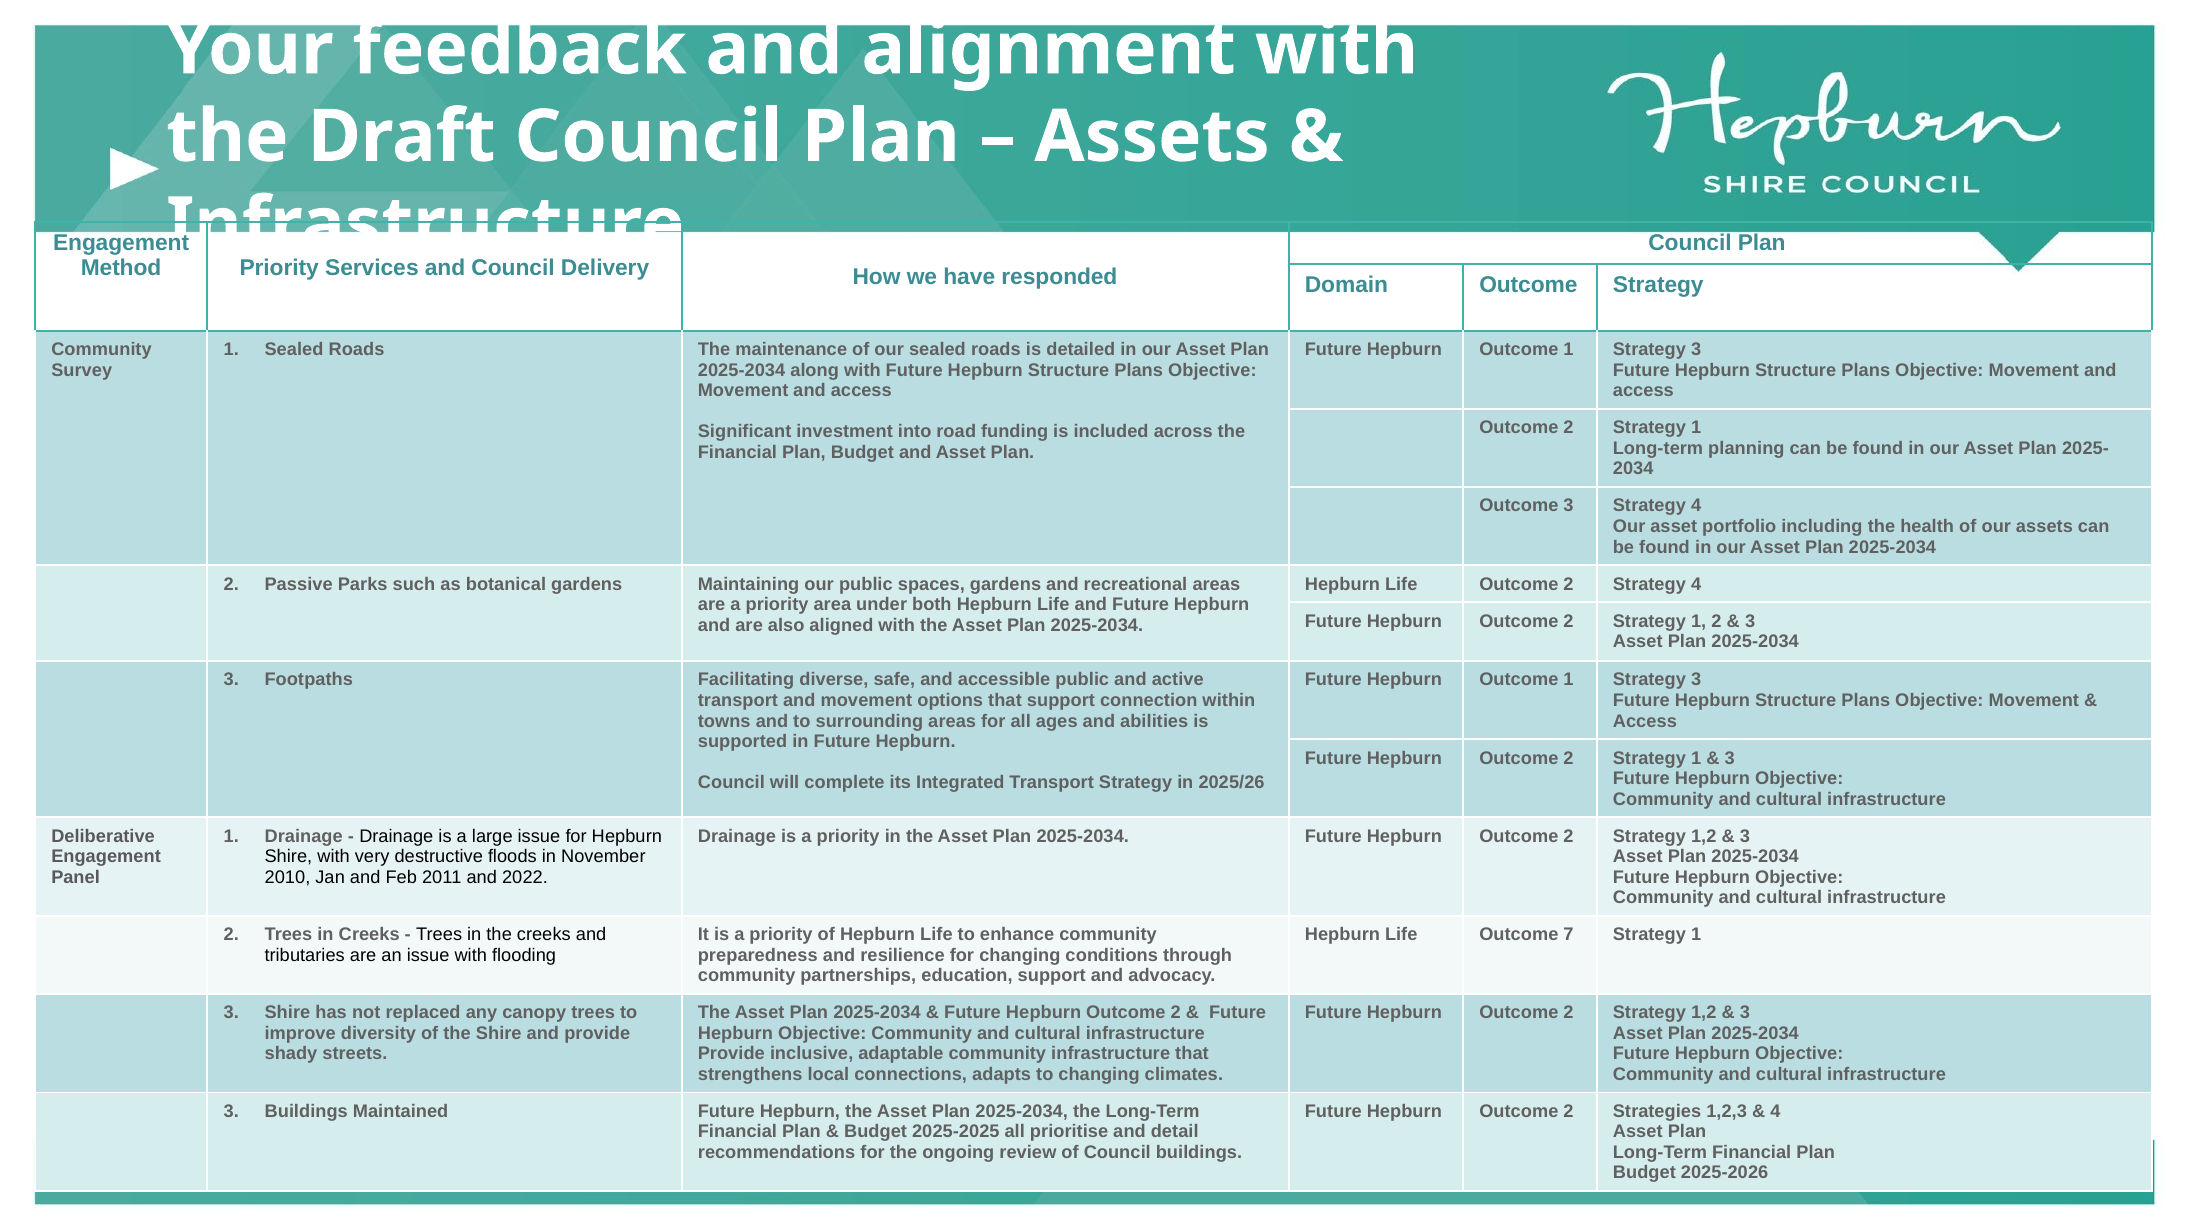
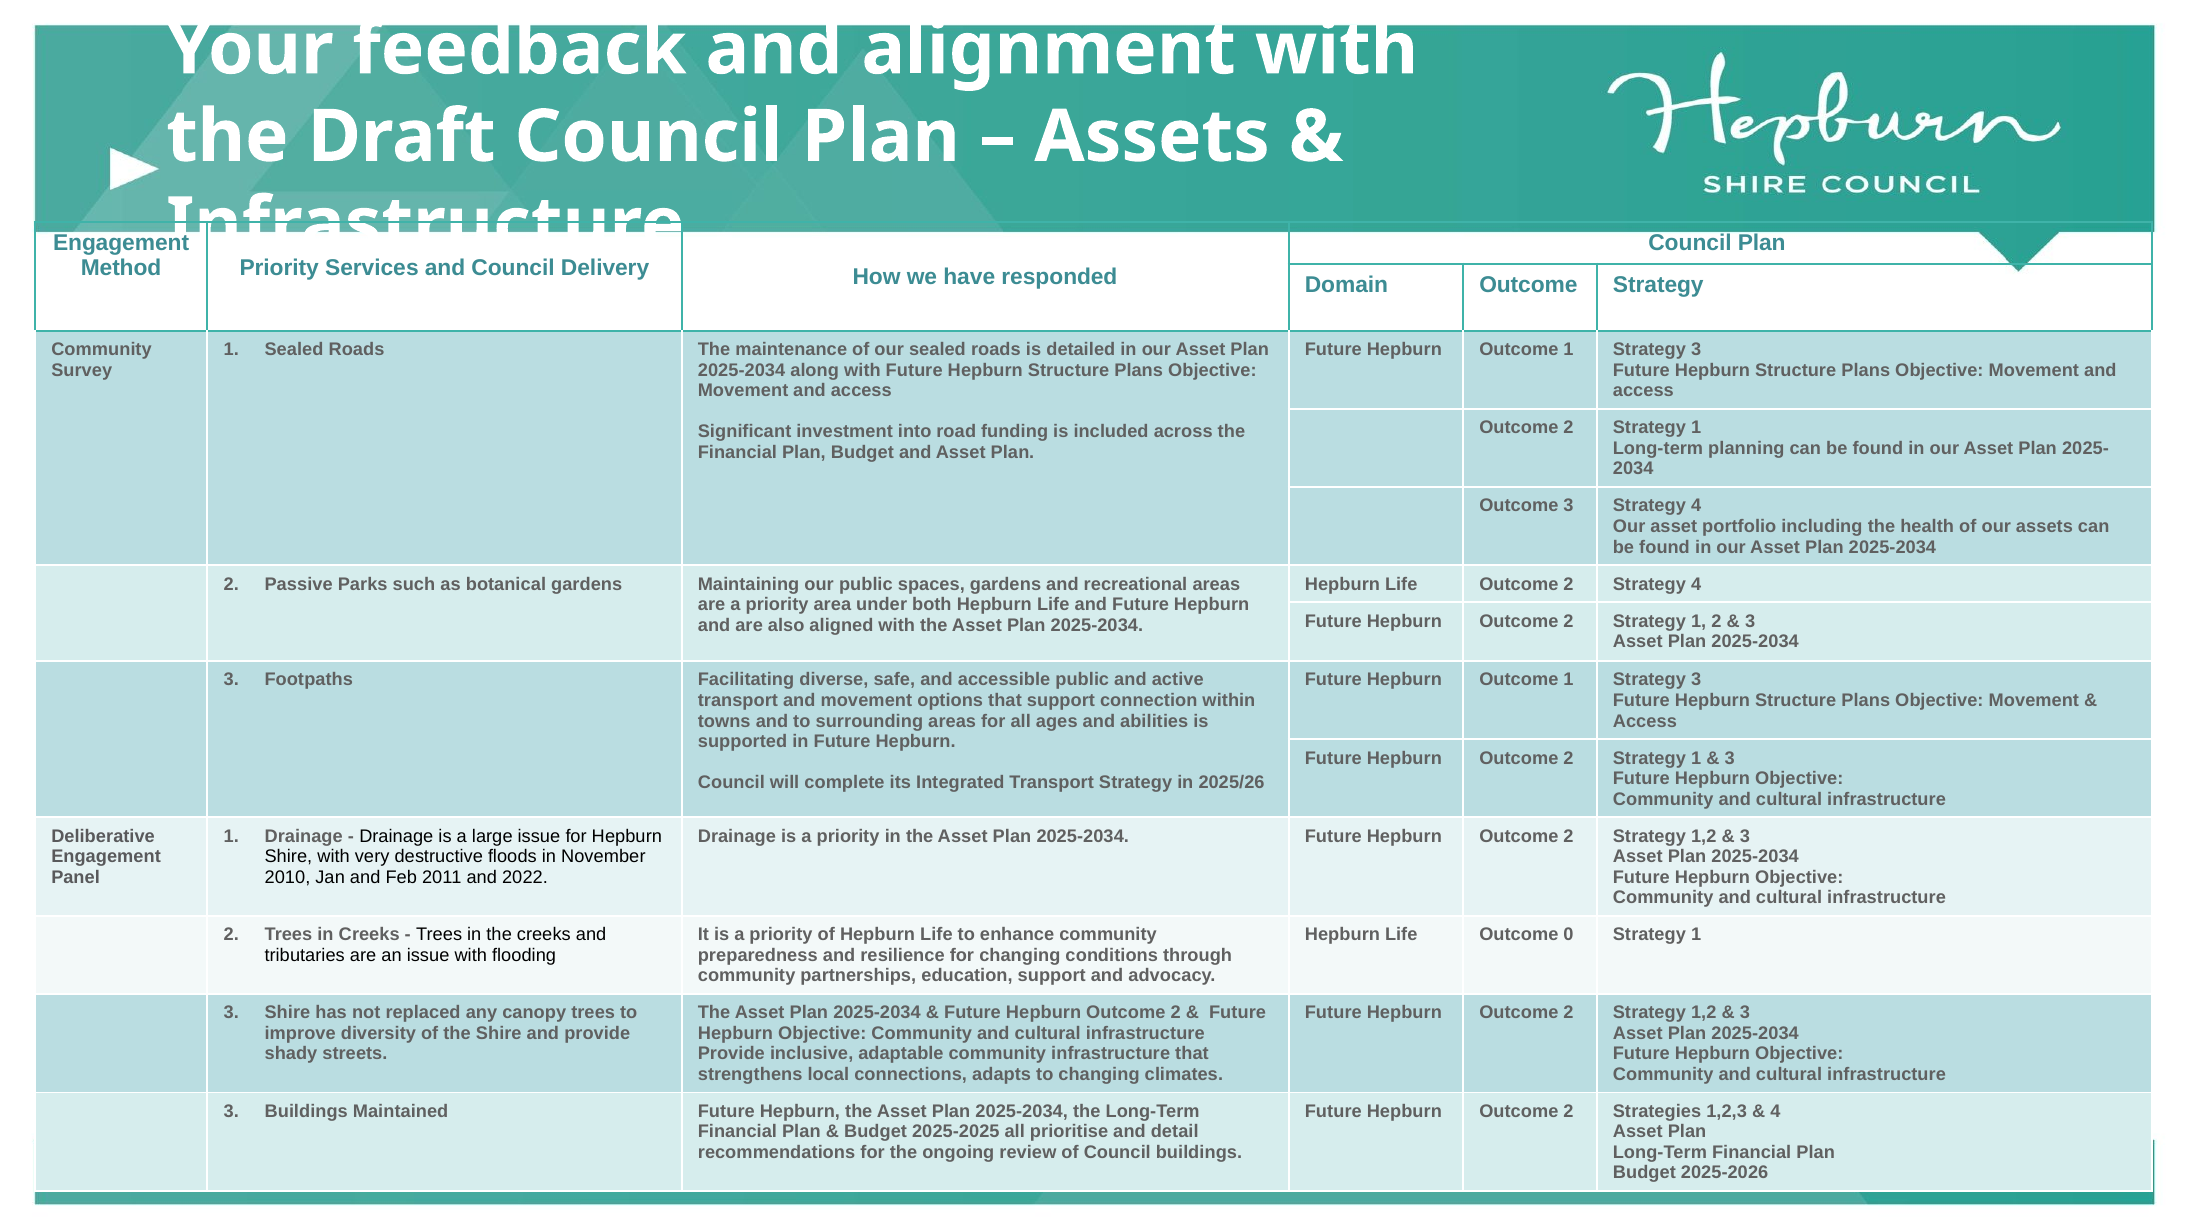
7: 7 -> 0
